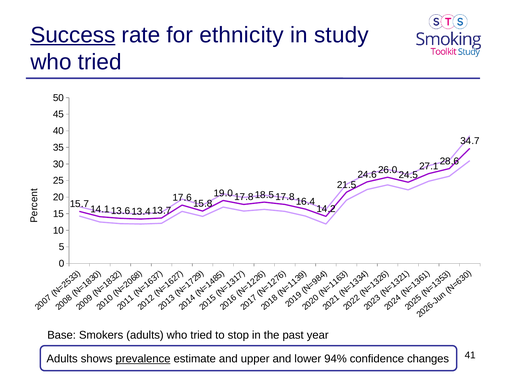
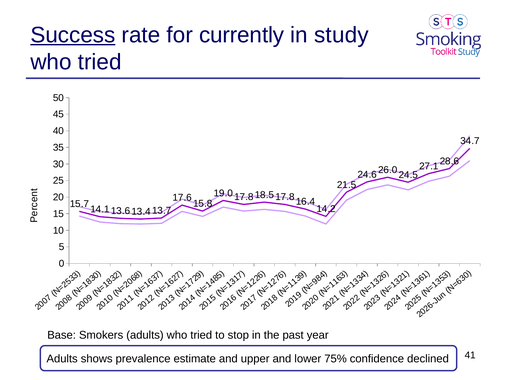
ethnicity: ethnicity -> currently
prevalence underline: present -> none
94%: 94% -> 75%
changes: changes -> declined
